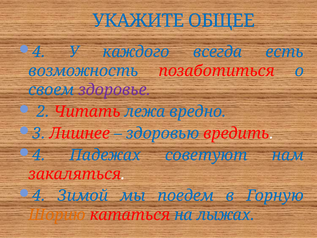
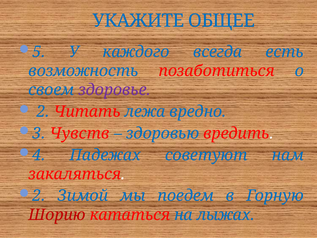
4 at (39, 52): 4 -> 5
Лишнее: Лишнее -> Чувств
4 at (39, 196): 4 -> 2
Шорию colour: orange -> red
